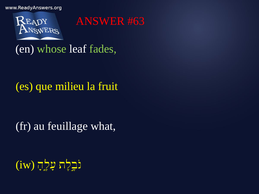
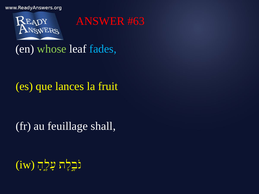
fades colour: light green -> light blue
milieu: milieu -> lances
what: what -> shall
